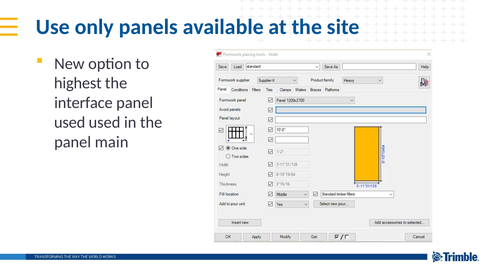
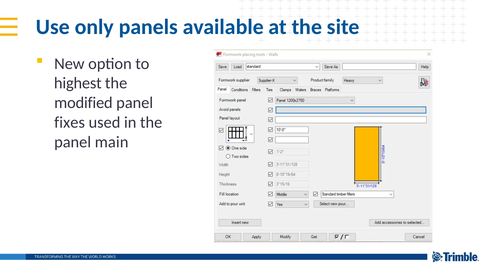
interface: interface -> modified
used at (70, 123): used -> fixes
